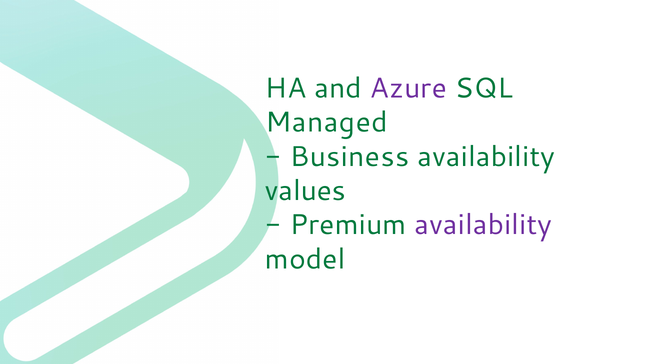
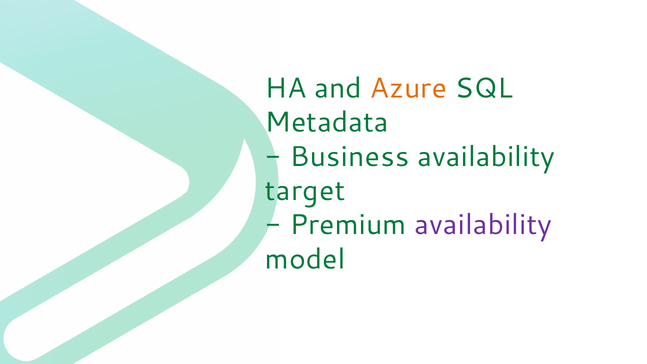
Azure colour: purple -> orange
Managed: Managed -> Metadata
values: values -> target
